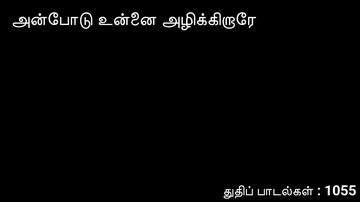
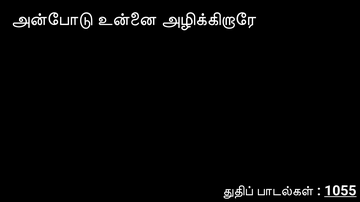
1055 underline: none -> present
